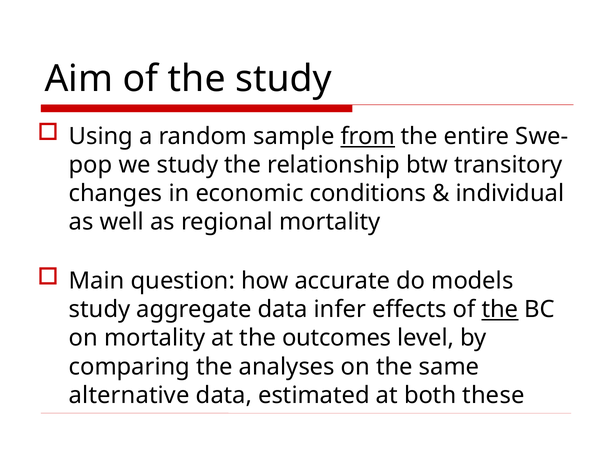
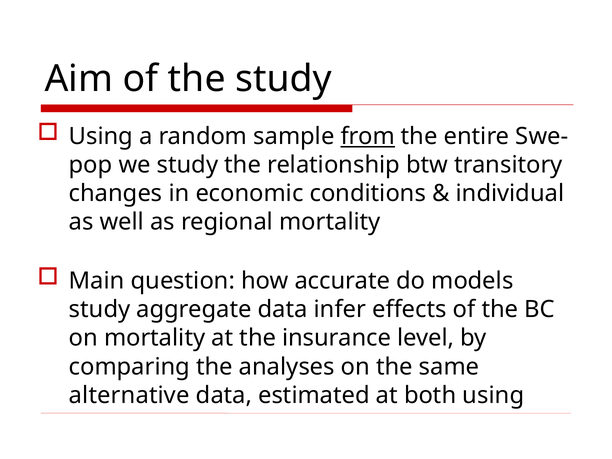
the at (500, 310) underline: present -> none
outcomes: outcomes -> insurance
both these: these -> using
